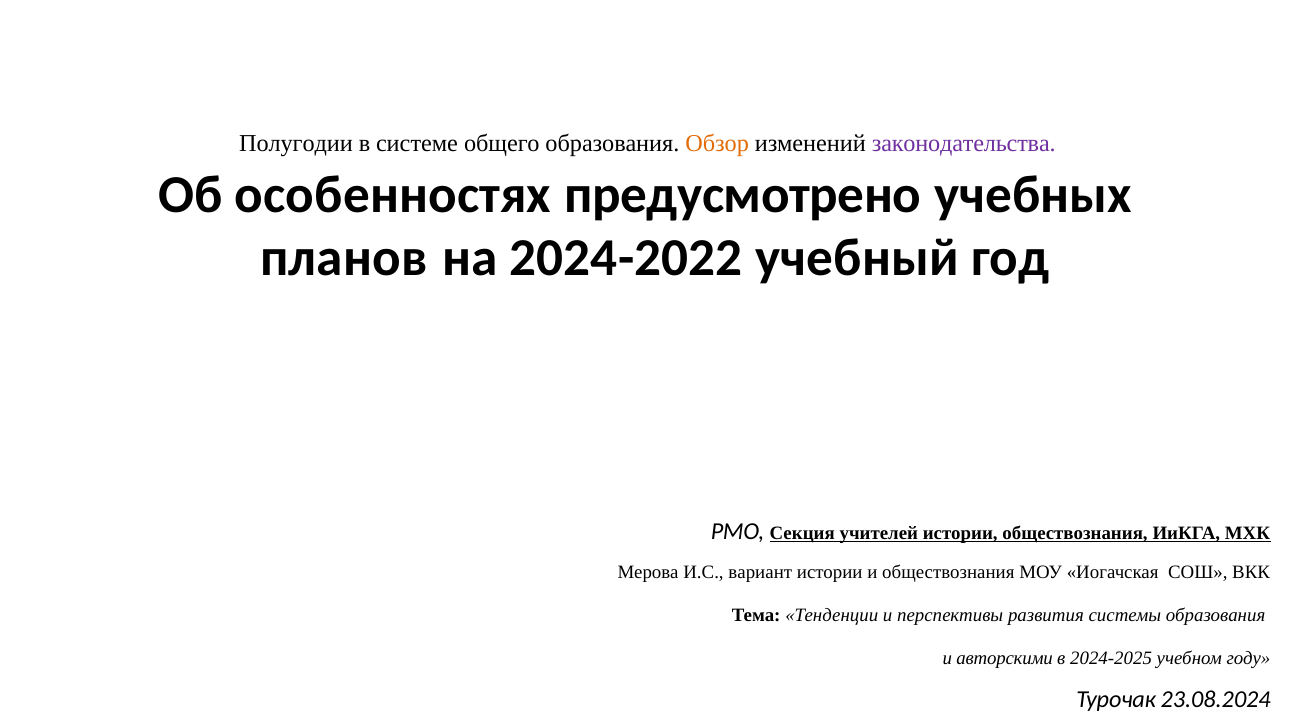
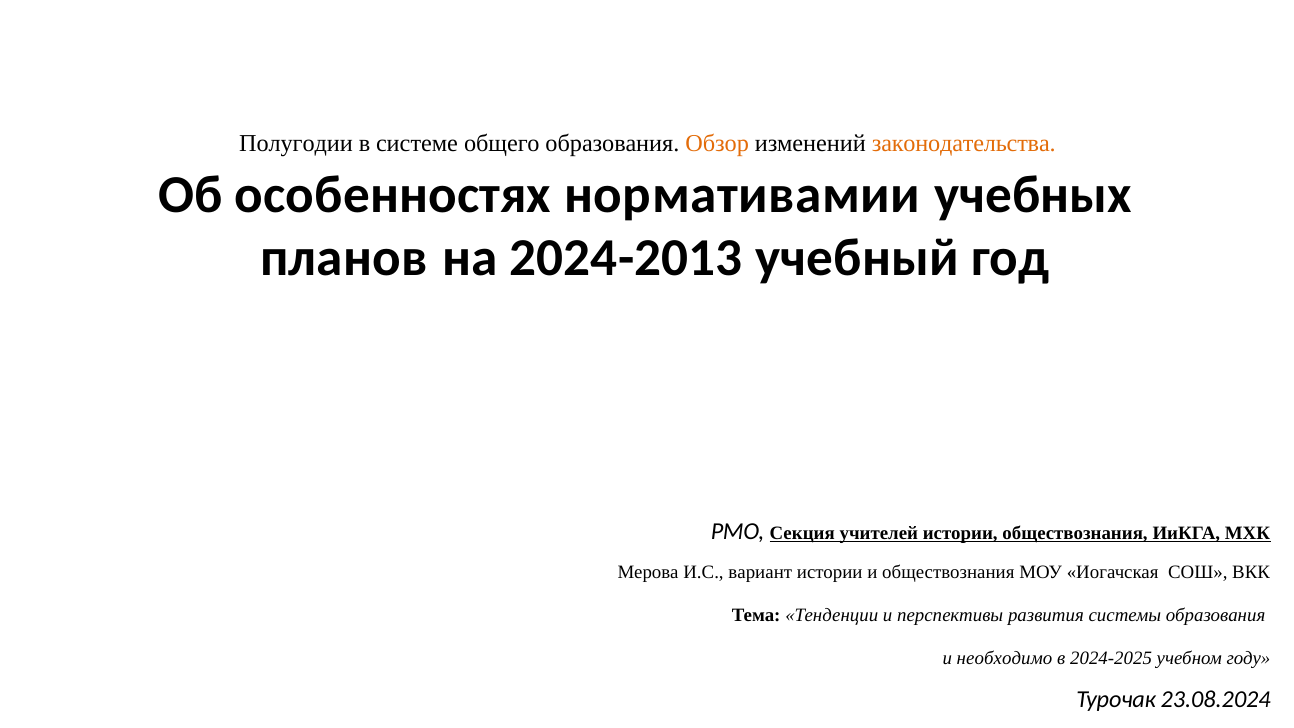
законодательства colour: purple -> orange
предусмотрено: предусмотрено -> нормативамии
2024-2022: 2024-2022 -> 2024-2013
авторскими: авторскими -> необходимо
